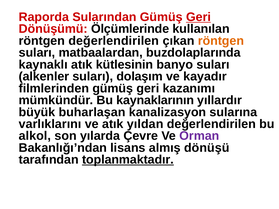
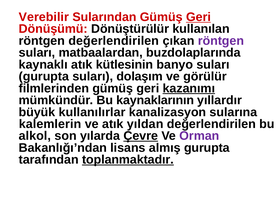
Raporda: Raporda -> Verebilir
Ölçümlerinde: Ölçümlerinde -> Dönüştürülür
röntgen at (221, 41) colour: orange -> purple
alkenler at (44, 77): alkenler -> gurupta
kayadır: kayadır -> görülür
kazanımı underline: none -> present
buharlaşan: buharlaşan -> kullanılırlar
varlıklarını: varlıklarını -> kalemlerin
Çevre underline: none -> present
almış dönüşü: dönüşü -> gurupta
